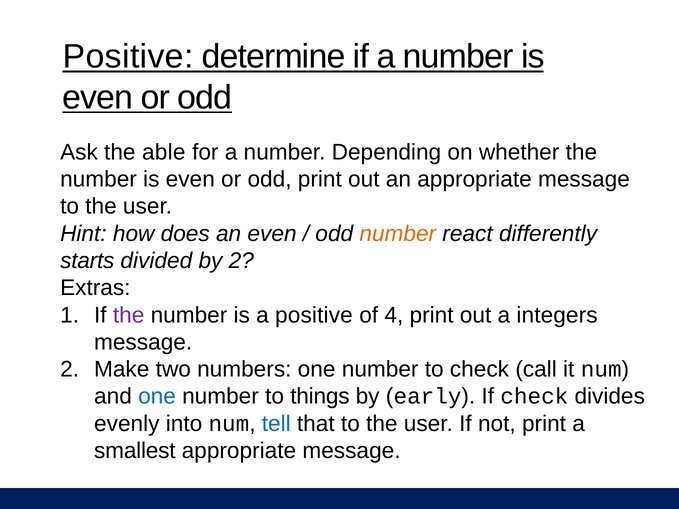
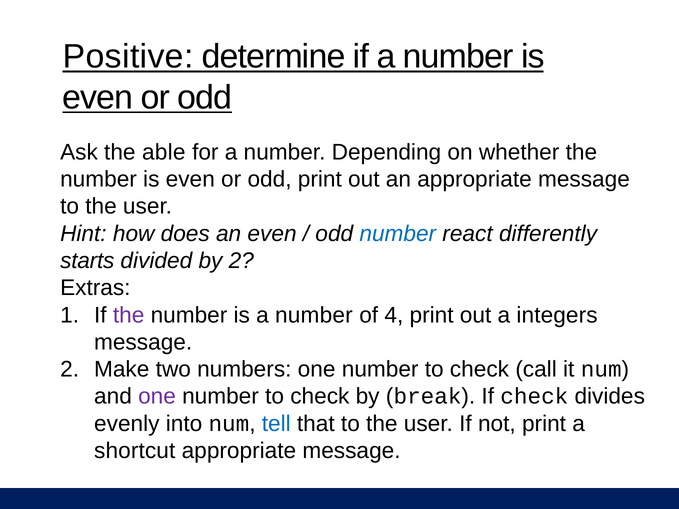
number at (398, 234) colour: orange -> blue
is a positive: positive -> number
one at (157, 397) colour: blue -> purple
things at (320, 397): things -> check
early: early -> break
smallest: smallest -> shortcut
